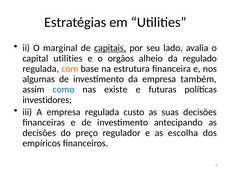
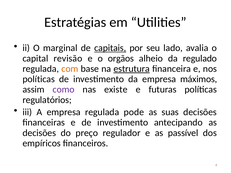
capital utilities: utilities -> revisão
estrutura underline: none -> present
algumas at (39, 79): algumas -> políticas
também: também -> máximos
como colour: blue -> purple
investidores: investidores -> regulatórios
custo: custo -> pode
escolha: escolha -> passível
